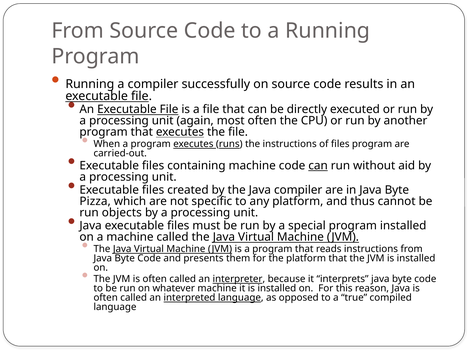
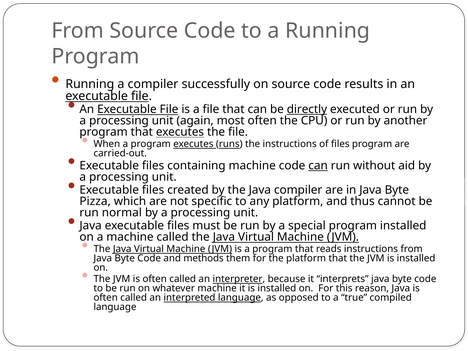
directly underline: none -> present
objects: objects -> normal
presents: presents -> methods
